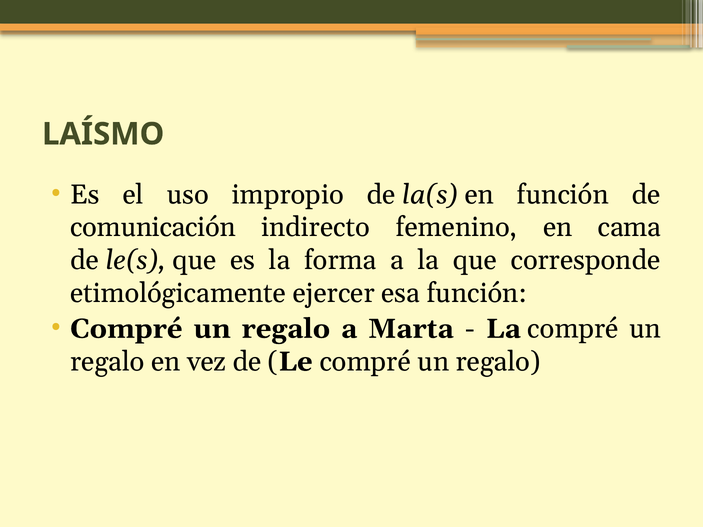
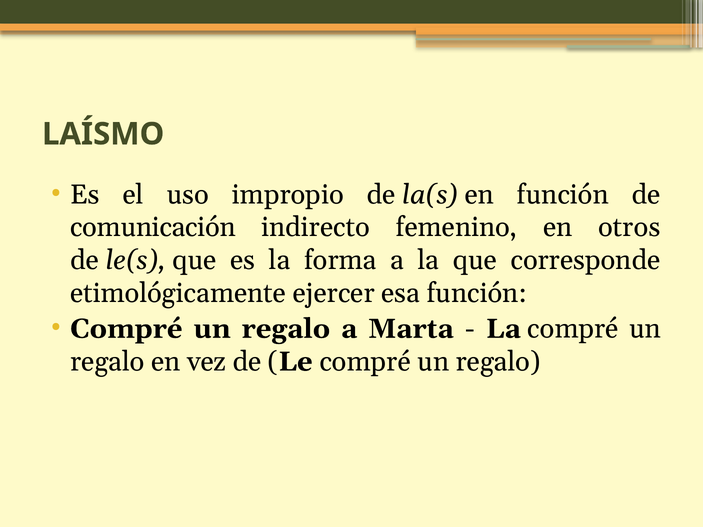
cama: cama -> otros
